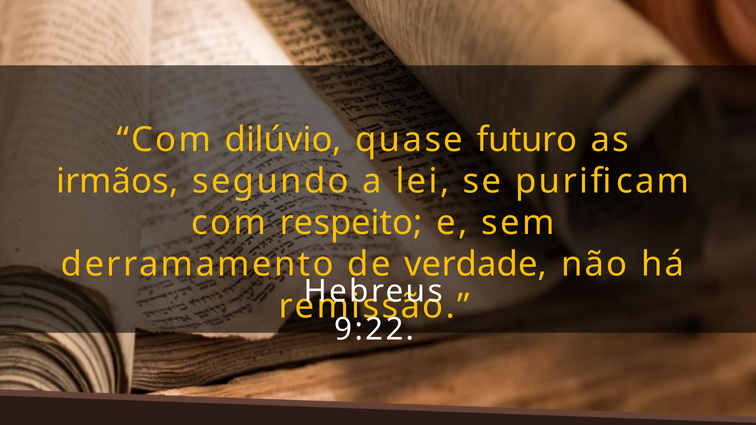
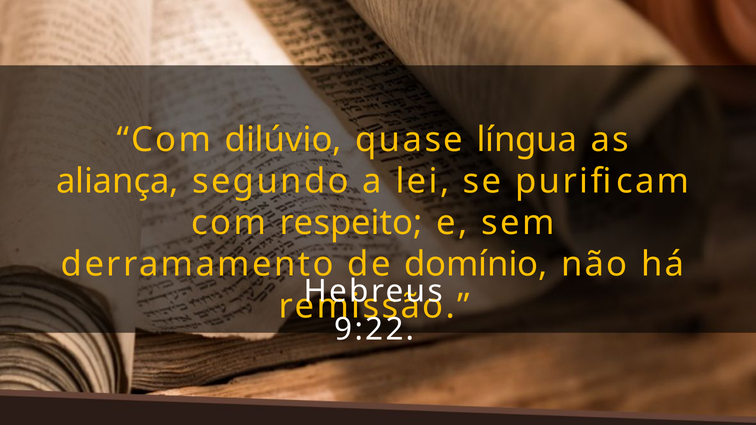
futuro: futuro -> língua
irmãos: irmãos -> aliança
verdade: verdade -> domínio
